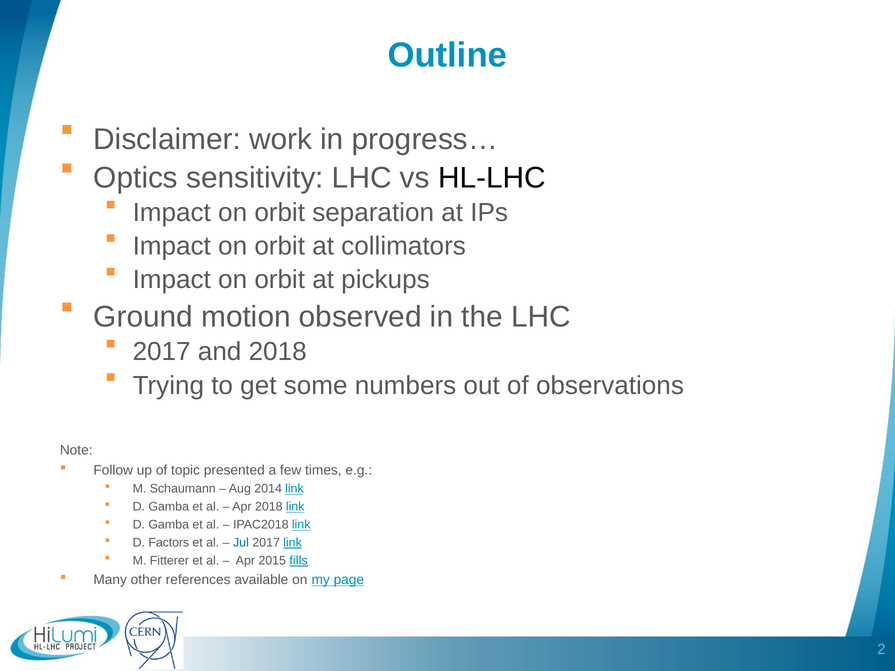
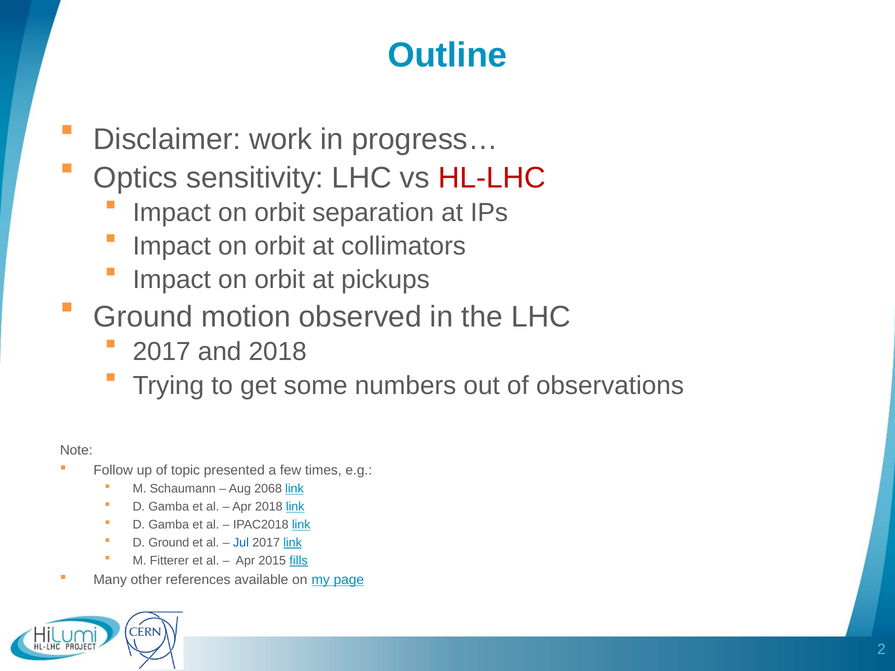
HL-LHC colour: black -> red
2014: 2014 -> 2068
D Factors: Factors -> Ground
